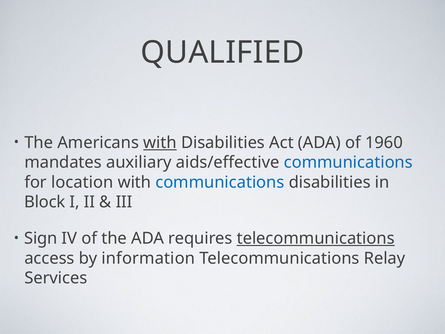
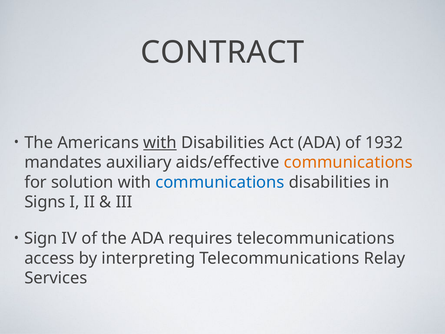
QUALIFIED: QUALIFIED -> CONTRACT
1960: 1960 -> 1932
communications at (348, 162) colour: blue -> orange
location: location -> solution
Block: Block -> Signs
telecommunications at (316, 238) underline: present -> none
information: information -> interpreting
